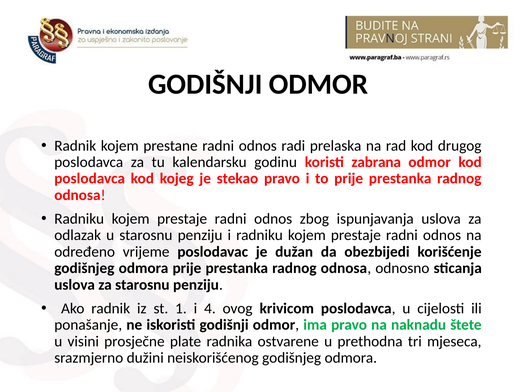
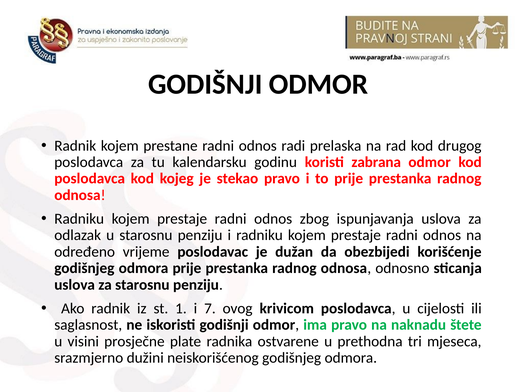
4: 4 -> 7
ponašanje: ponašanje -> saglasnost
